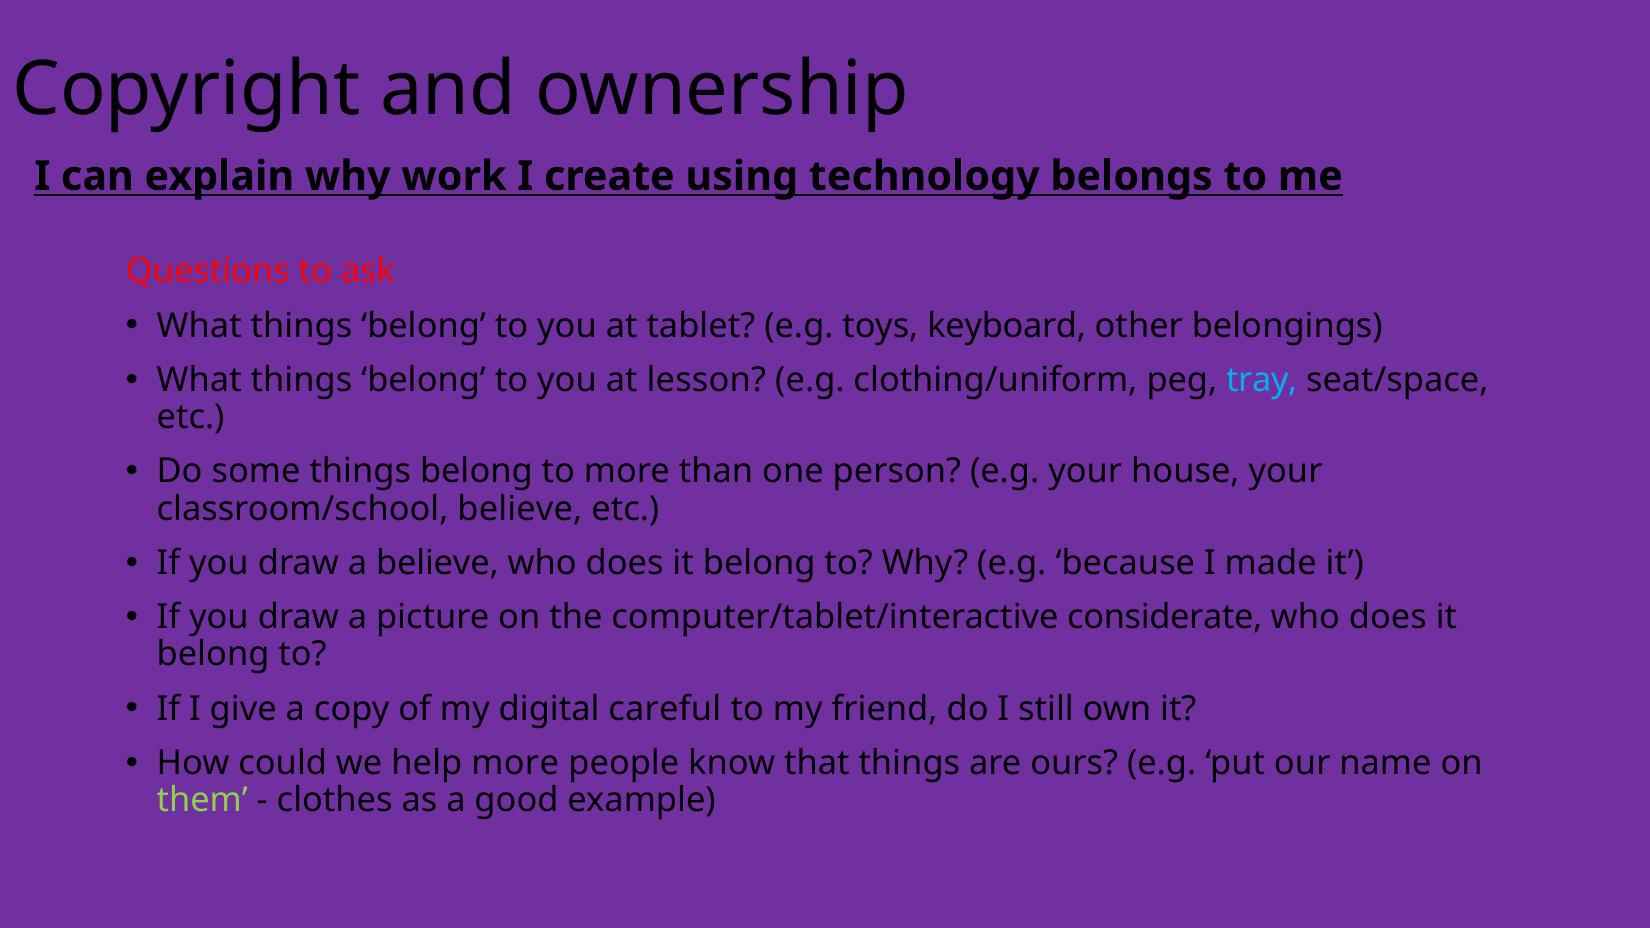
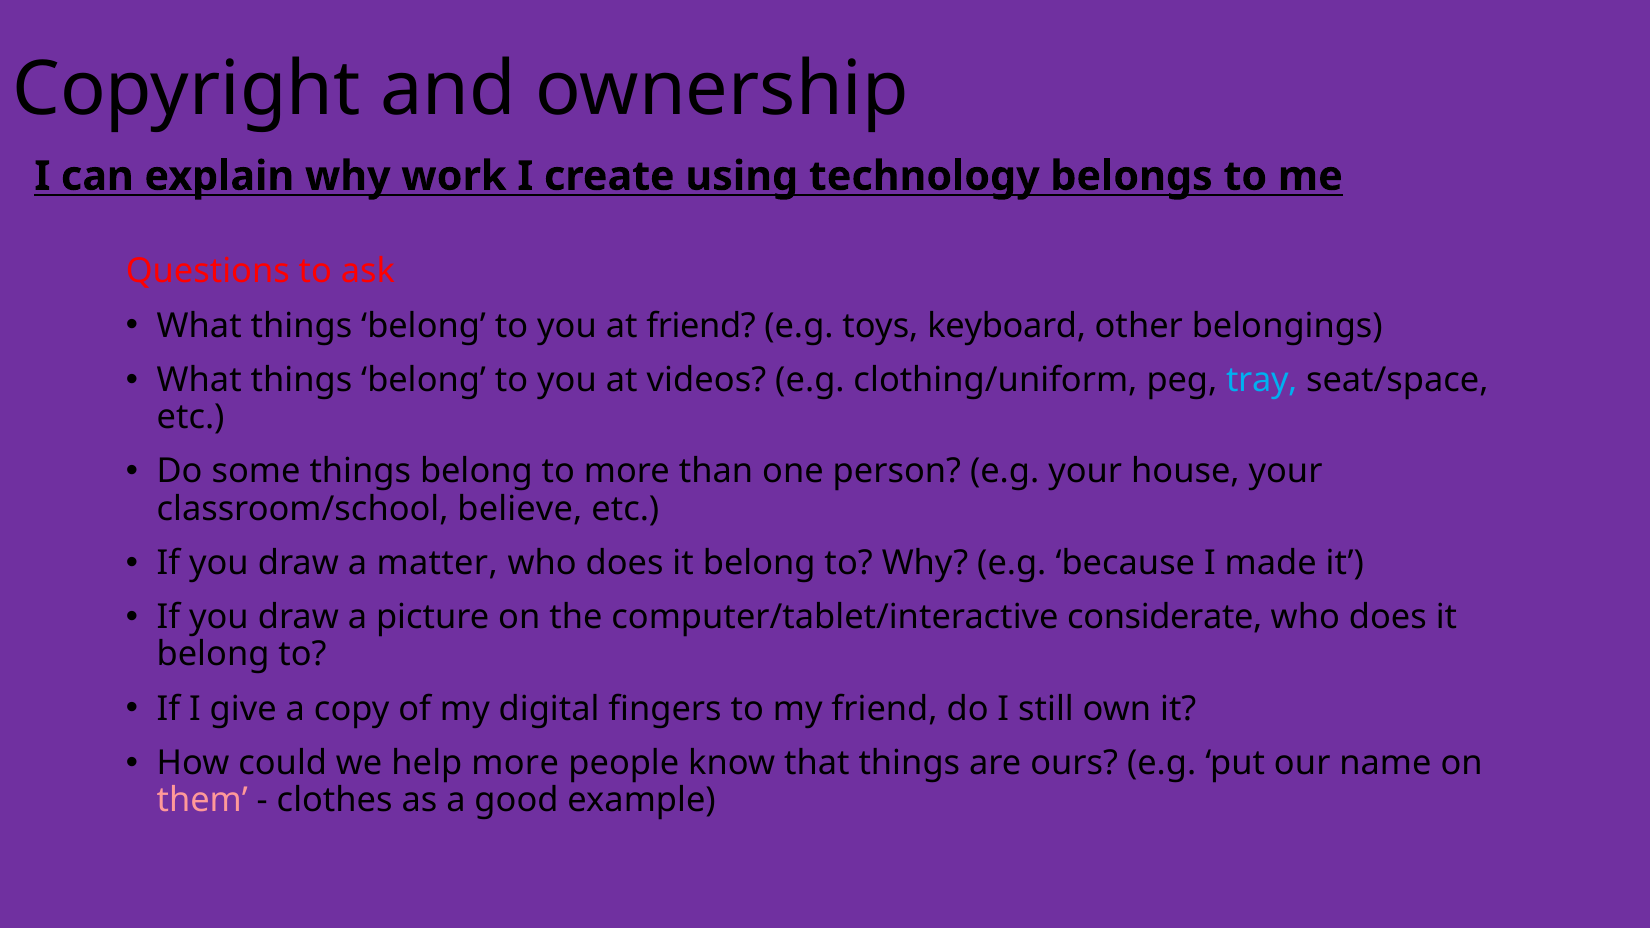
at tablet: tablet -> friend
lesson: lesson -> videos
a believe: believe -> matter
careful: careful -> fingers
them colour: light green -> pink
